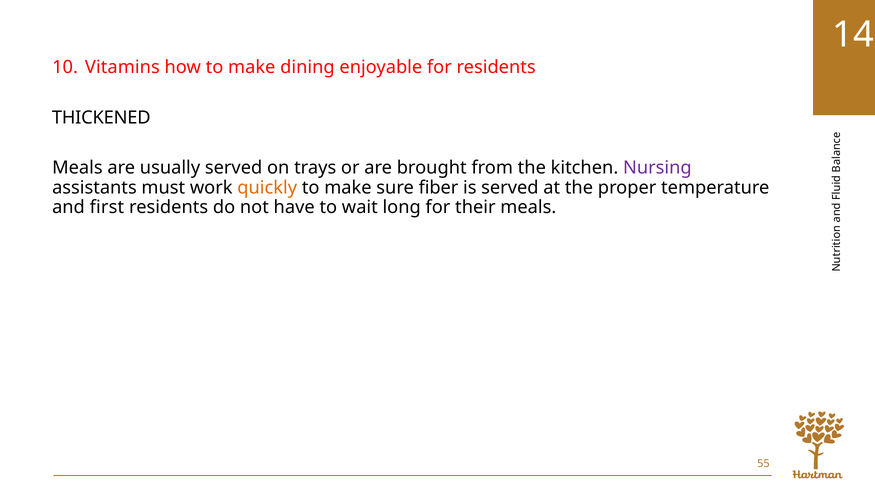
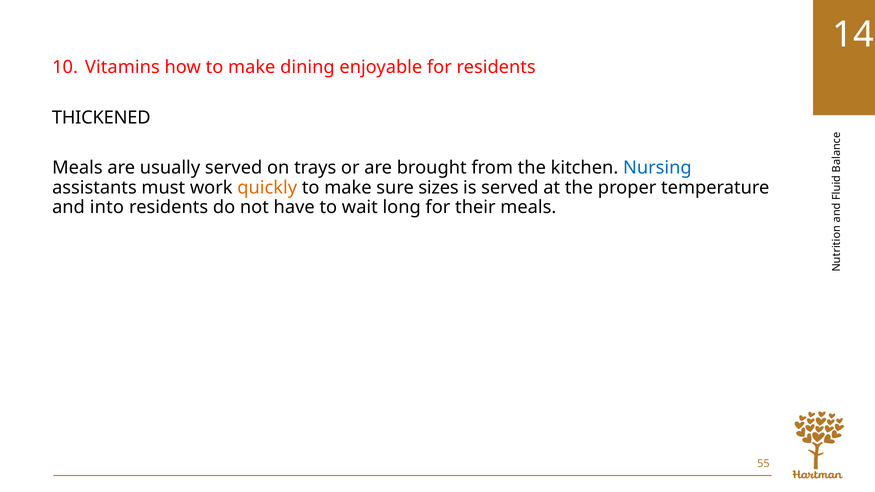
Nursing colour: purple -> blue
fiber: fiber -> sizes
first: first -> into
